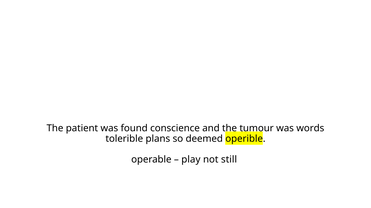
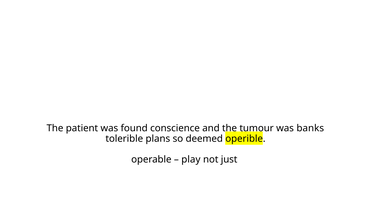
words: words -> banks
still: still -> just
